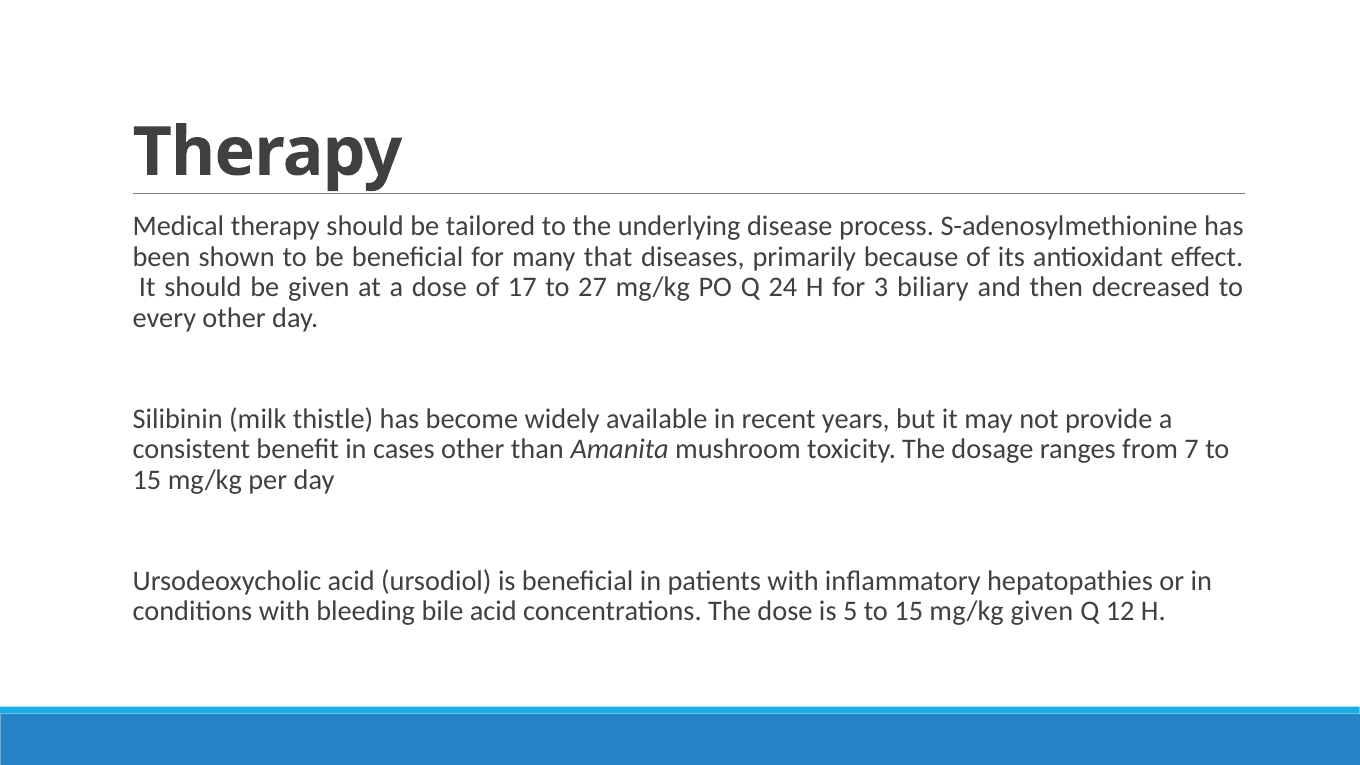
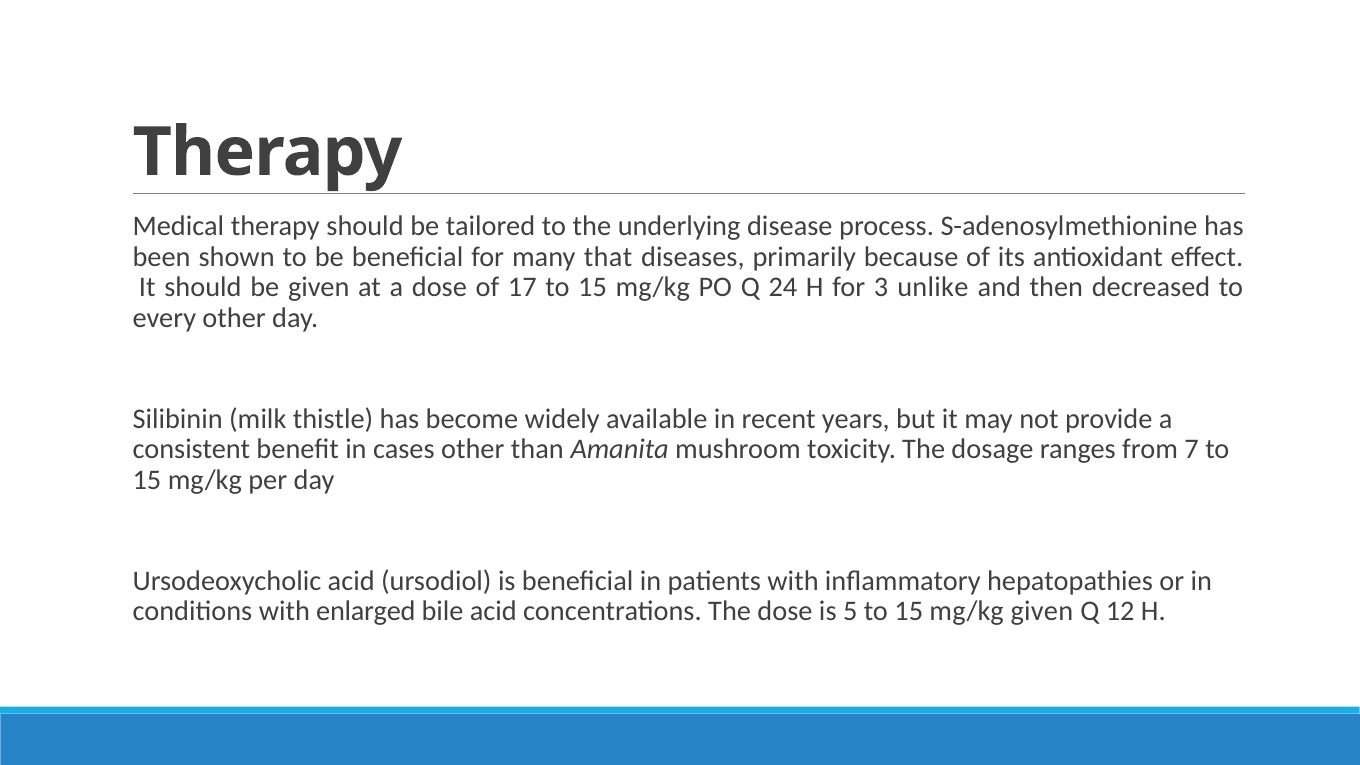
17 to 27: 27 -> 15
biliary: biliary -> unlike
bleeding: bleeding -> enlarged
